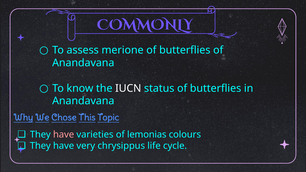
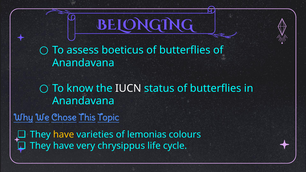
COMMONLY: COMMONLY -> BELONGING
merione: merione -> boeticus
have at (64, 135) colour: pink -> yellow
